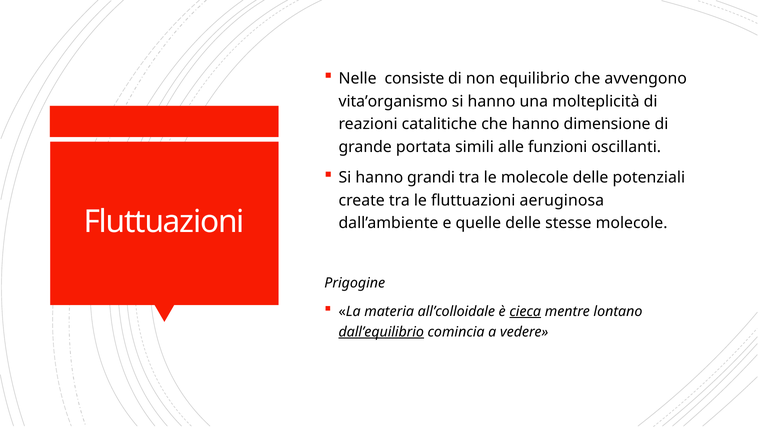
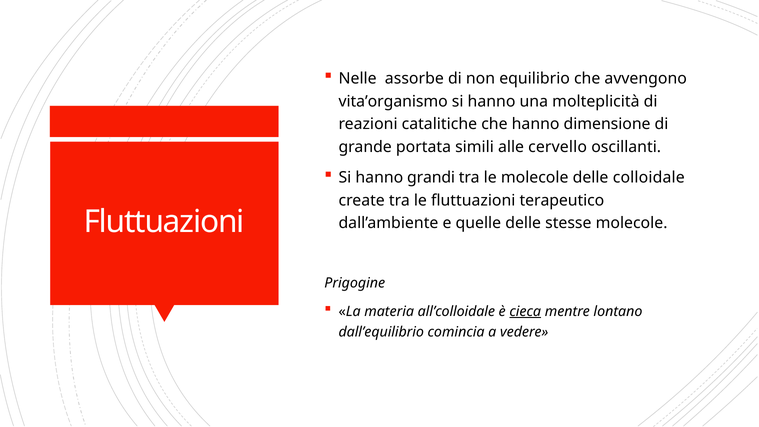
consiste: consiste -> assorbe
funzioni: funzioni -> cervello
potenziali: potenziali -> colloidale
aeruginosa: aeruginosa -> terapeutico
dall’equilibrio underline: present -> none
